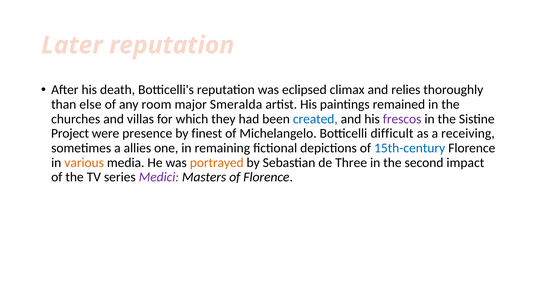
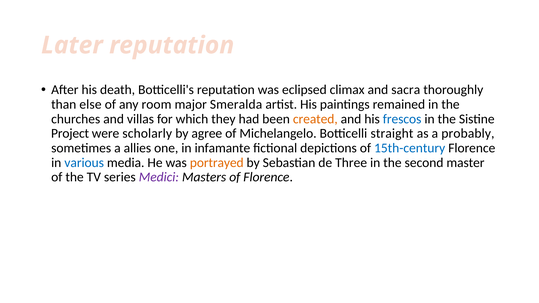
relies: relies -> sacra
created colour: blue -> orange
frescos colour: purple -> blue
presence: presence -> scholarly
finest: finest -> agree
difficult: difficult -> straight
receiving: receiving -> probably
remaining: remaining -> infamante
various colour: orange -> blue
impact: impact -> master
